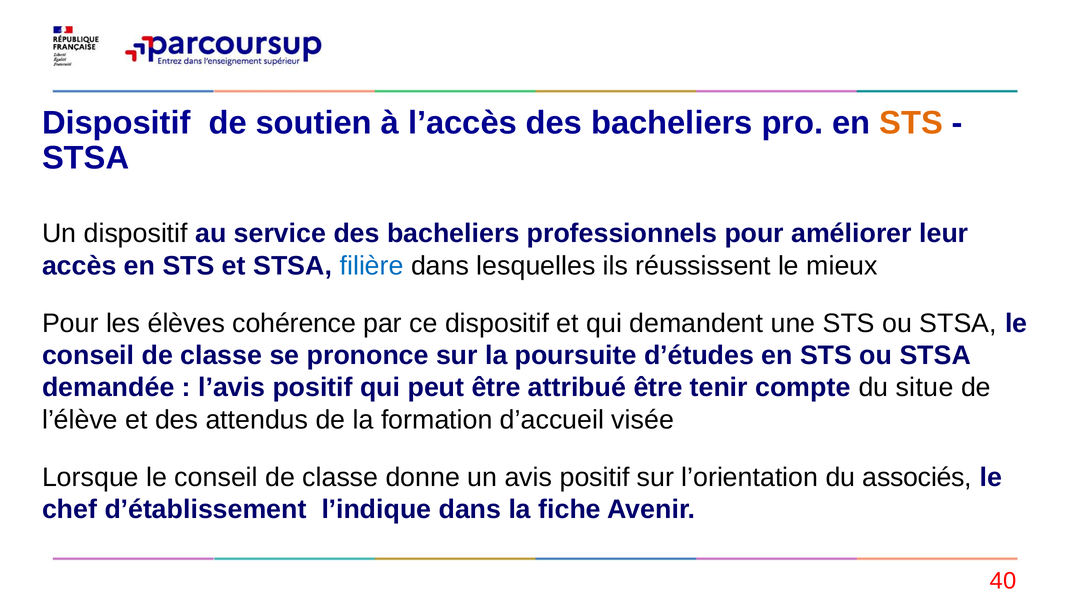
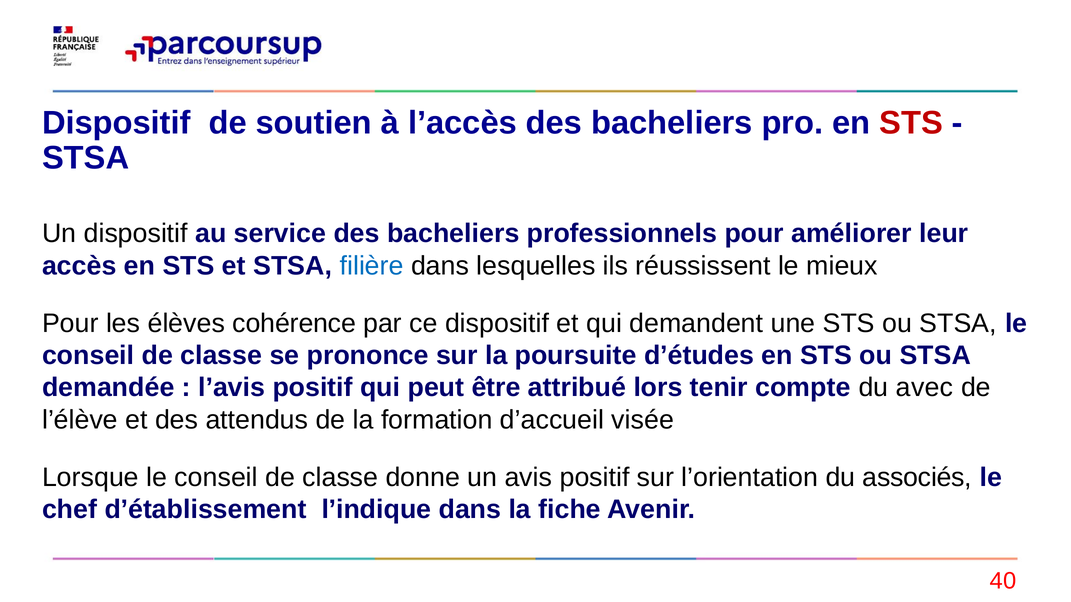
STS at (911, 123) colour: orange -> red
attribué être: être -> lors
situe: situe -> avec
